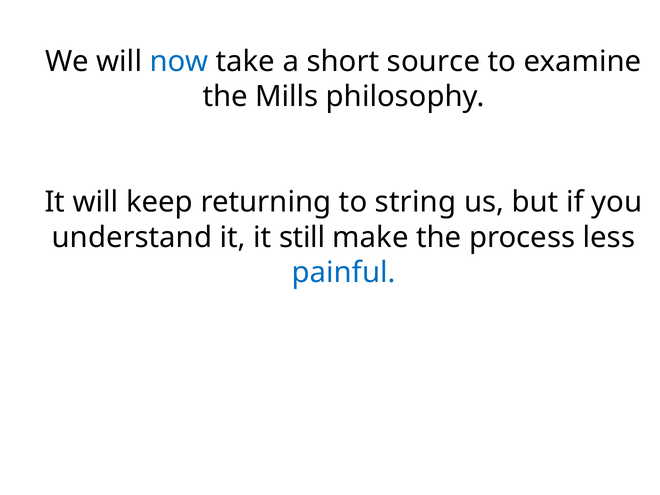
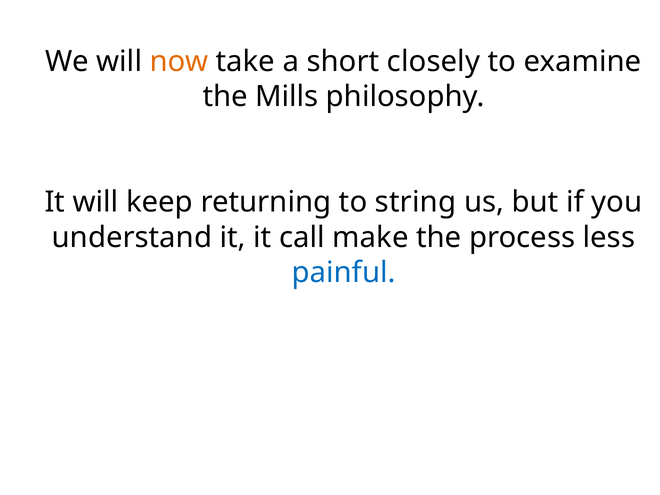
now colour: blue -> orange
source: source -> closely
still: still -> call
